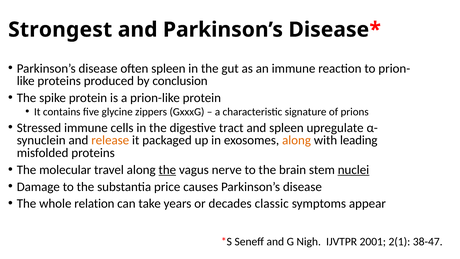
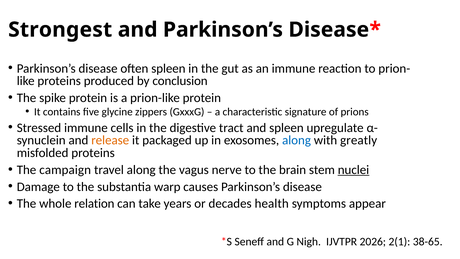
along at (297, 140) colour: orange -> blue
leading: leading -> greatly
molecular: molecular -> campaign
the at (167, 170) underline: present -> none
price: price -> warp
classic: classic -> health
2001: 2001 -> 2026
38-47: 38-47 -> 38-65
